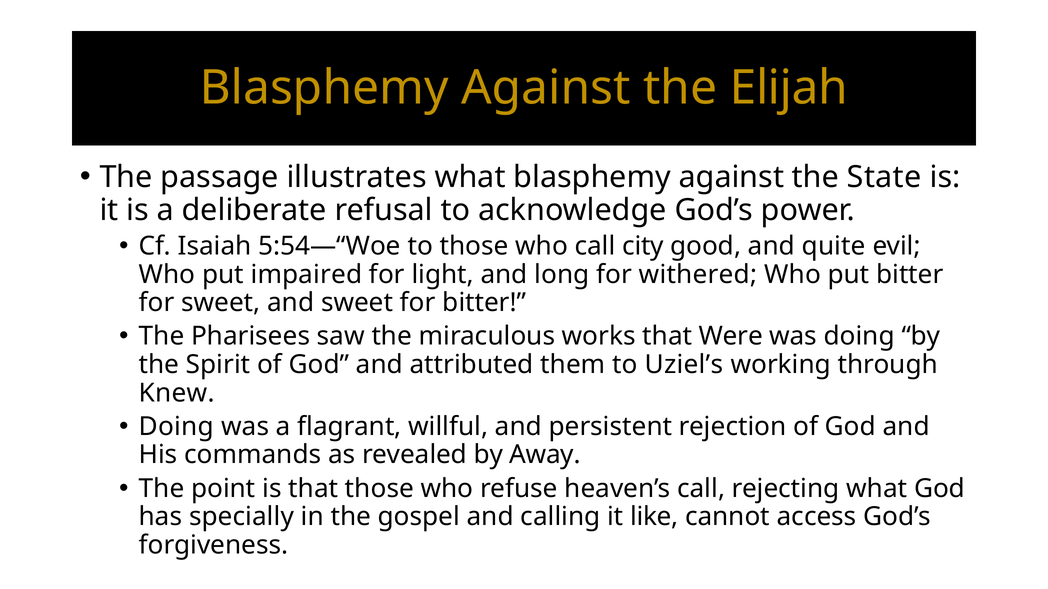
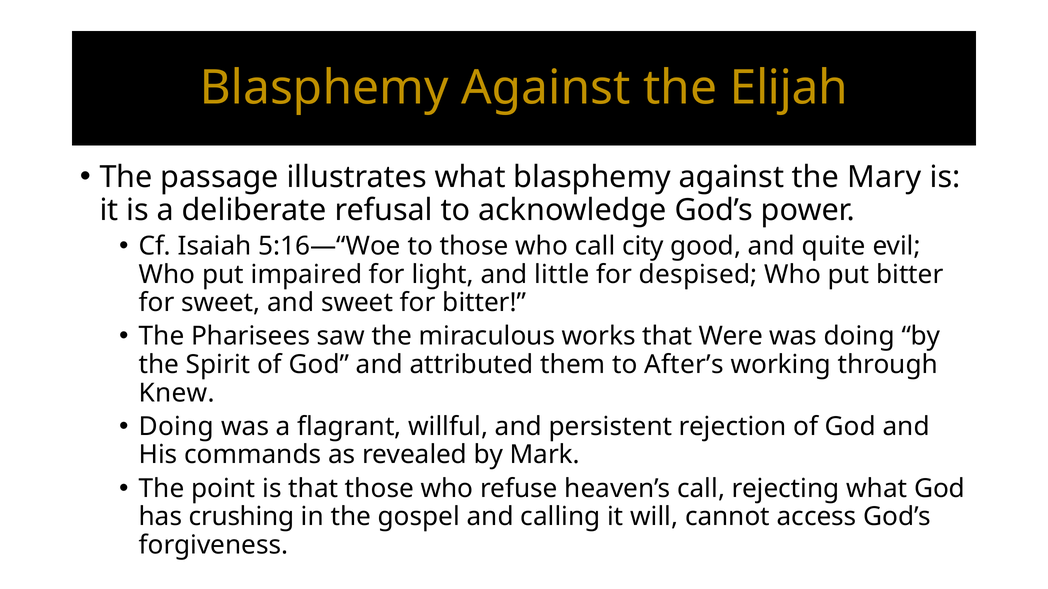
State: State -> Mary
5:54—“Woe: 5:54—“Woe -> 5:16—“Woe
long: long -> little
withered: withered -> despised
Uziel’s: Uziel’s -> After’s
Away: Away -> Mark
specially: specially -> crushing
like: like -> will
